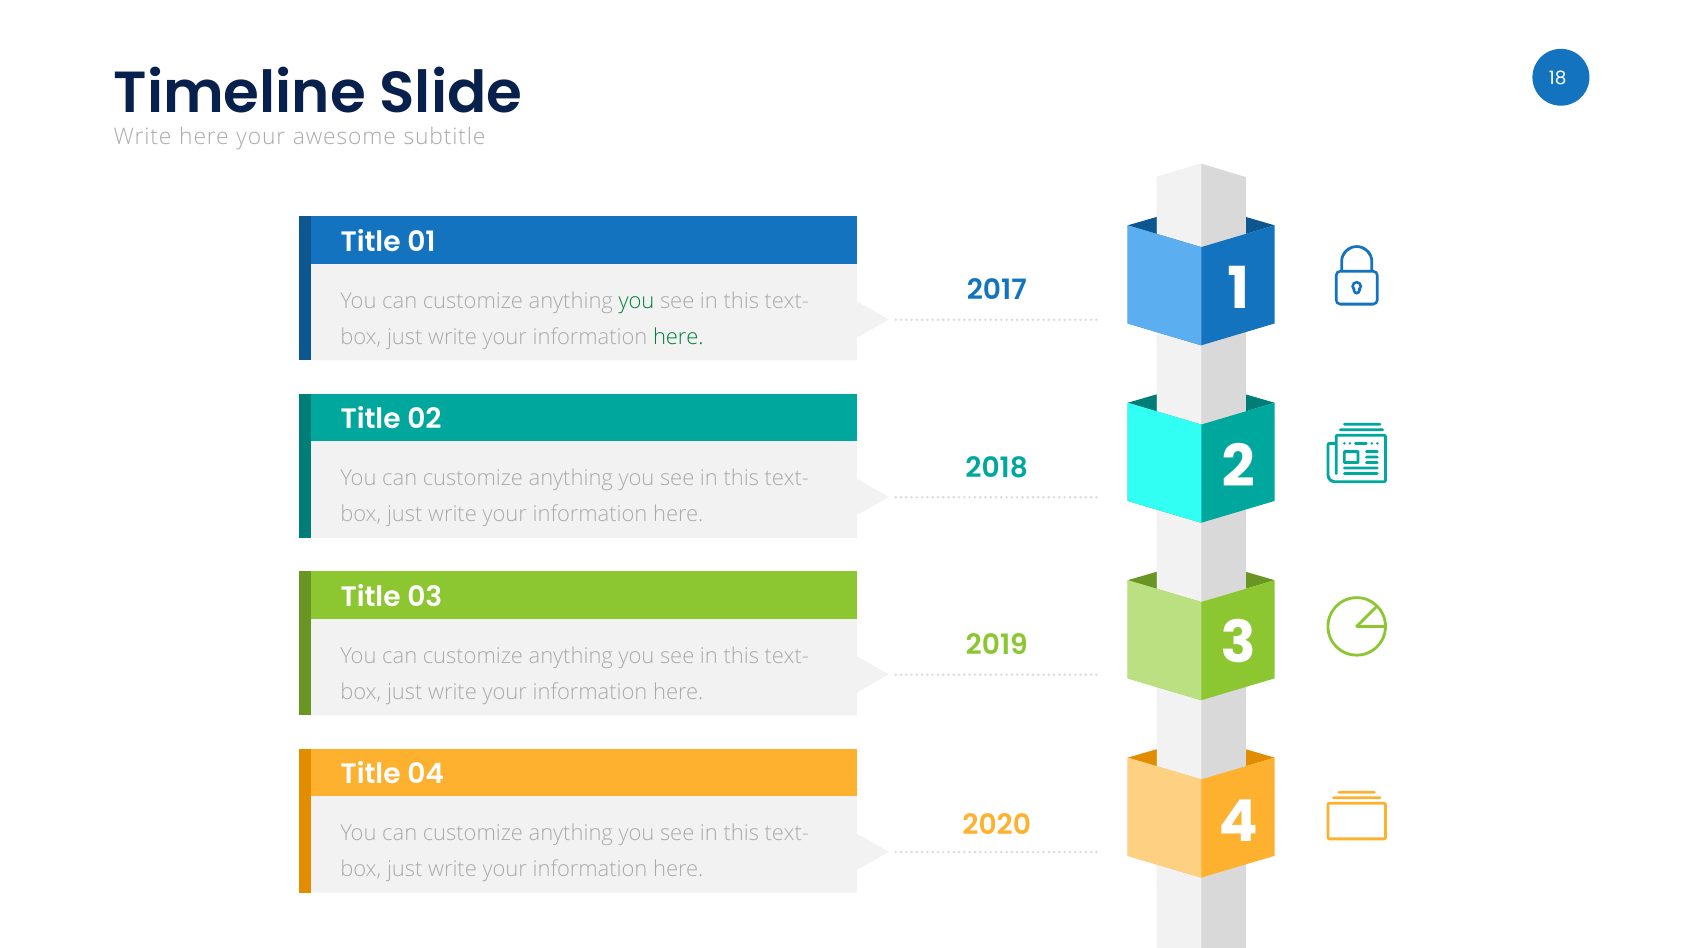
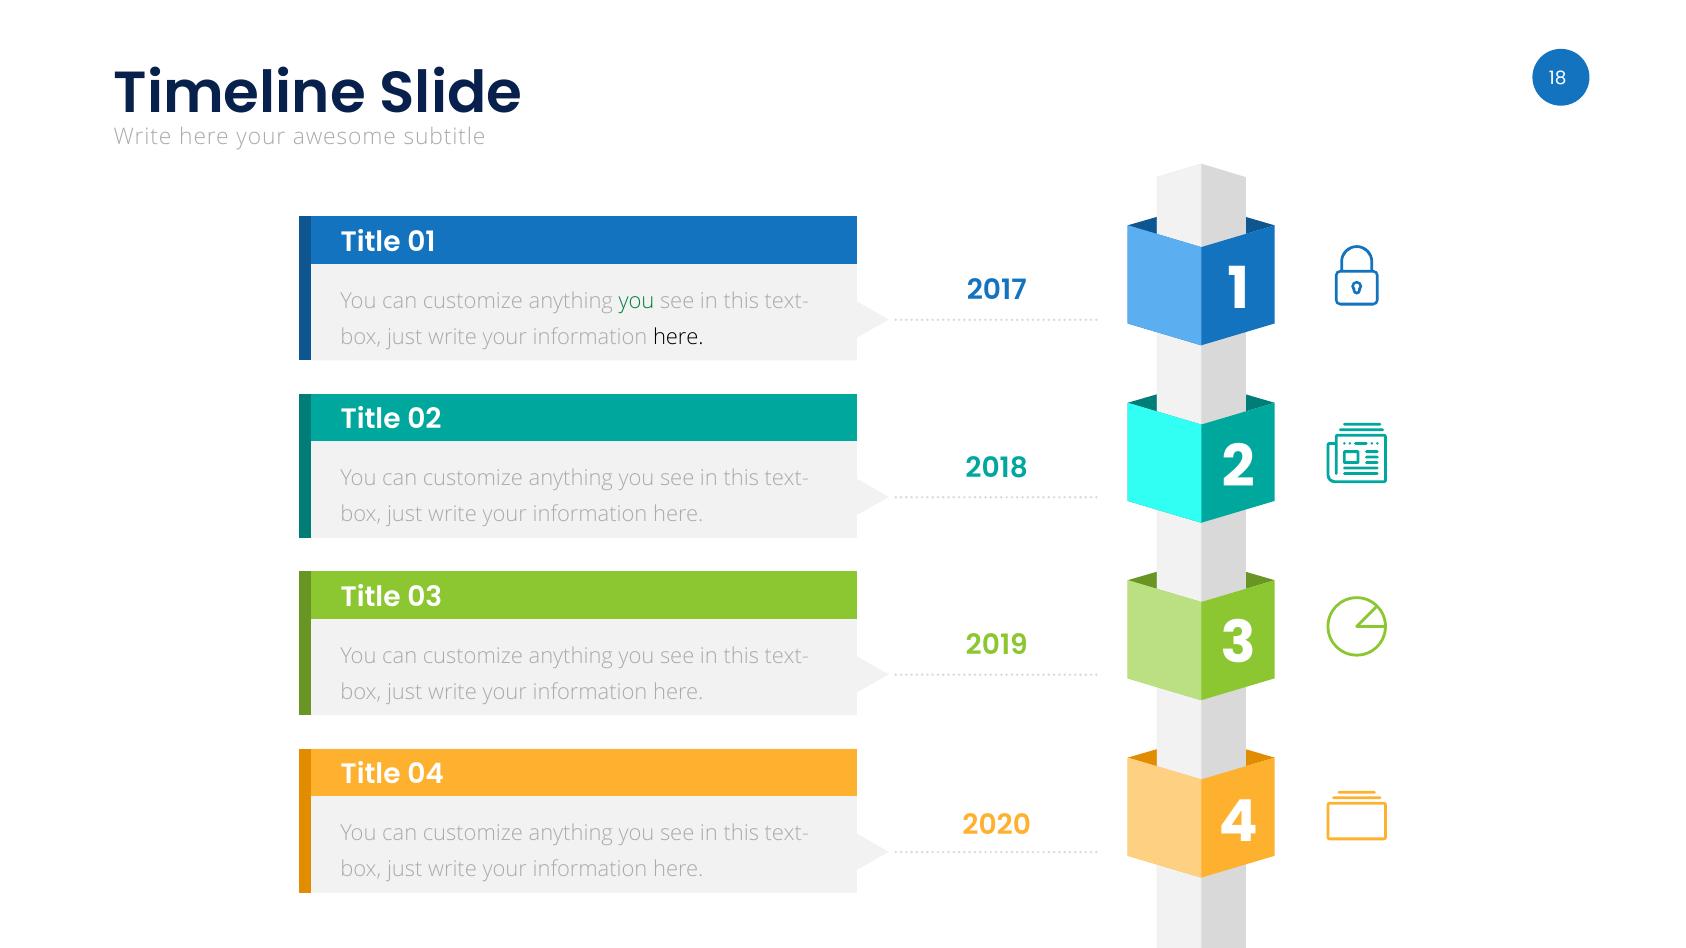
here at (678, 338) colour: green -> black
